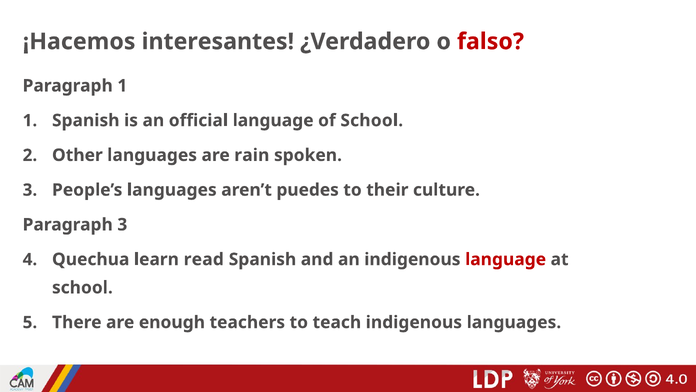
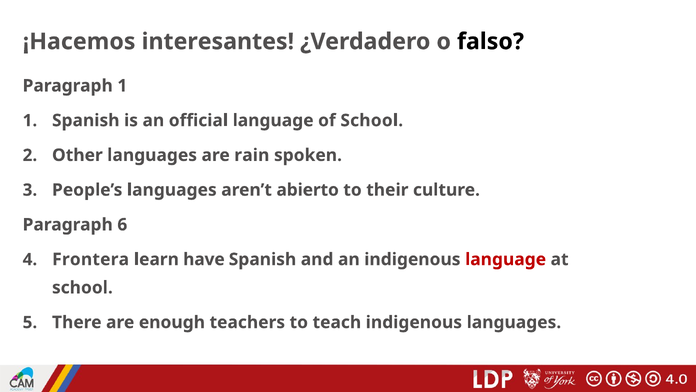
falso colour: red -> black
puedes: puedes -> abierto
Paragraph 3: 3 -> 6
Quechua: Quechua -> Frontera
read: read -> have
